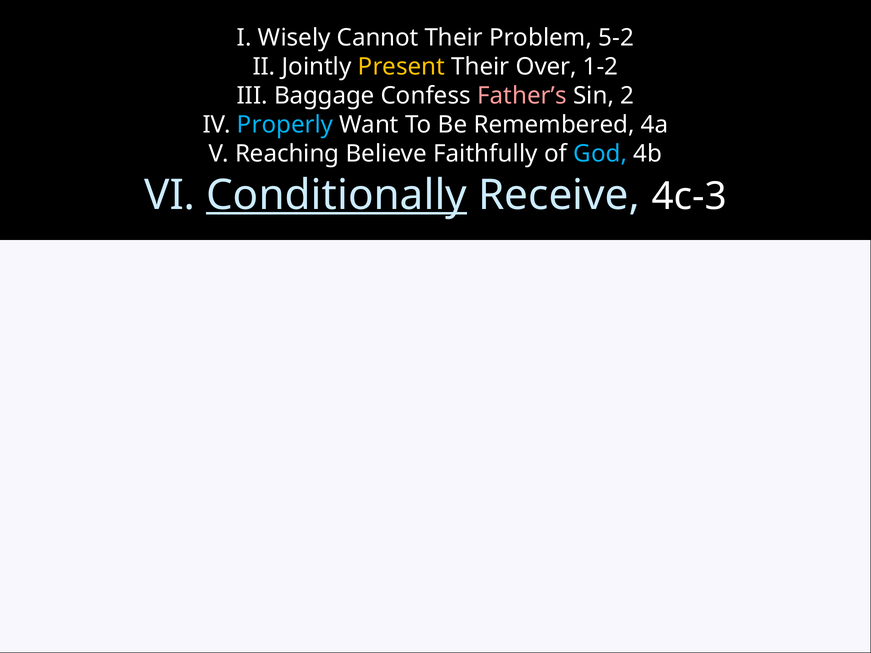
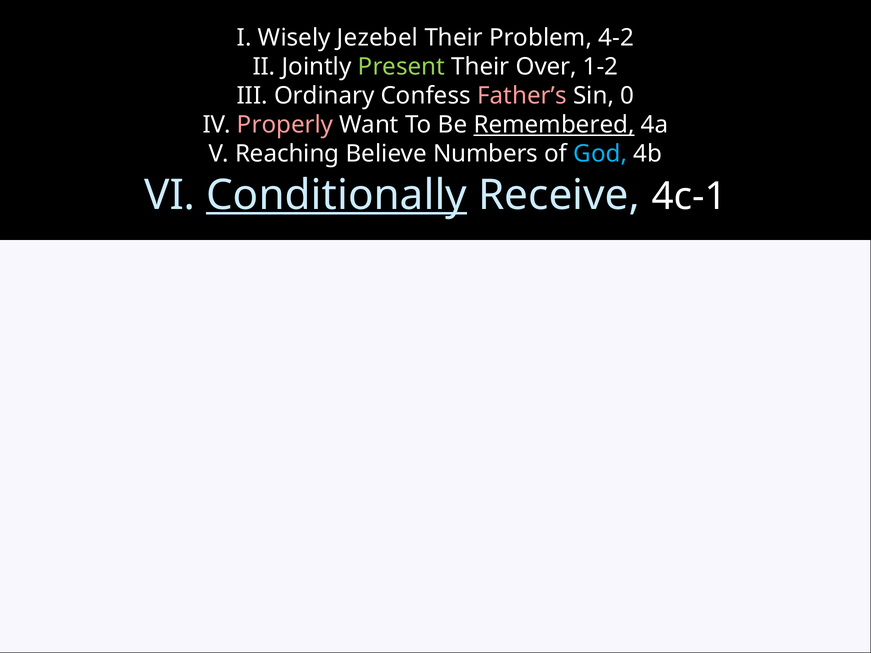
Cannot: Cannot -> Jezebel
5-2: 5-2 -> 4-2
Present colour: yellow -> light green
Baggage: Baggage -> Ordinary
2: 2 -> 0
Properly colour: light blue -> pink
Remembered underline: none -> present
Faithfully: Faithfully -> Numbers
4c-3: 4c-3 -> 4c-1
